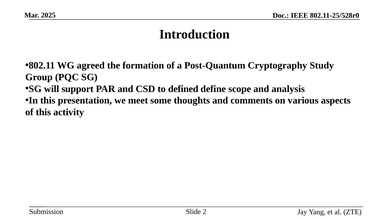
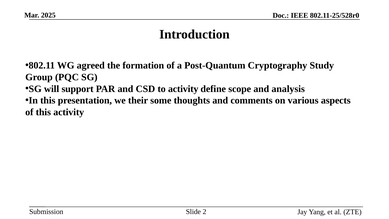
to defined: defined -> activity
meet: meet -> their
